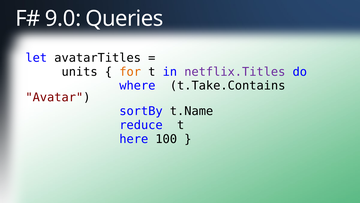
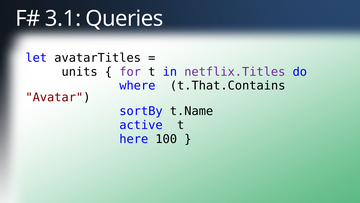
9.0: 9.0 -> 3.1
for colour: orange -> purple
t.Take.Contains: t.Take.Contains -> t.That.Contains
reduce: reduce -> active
